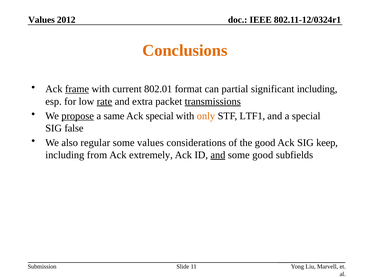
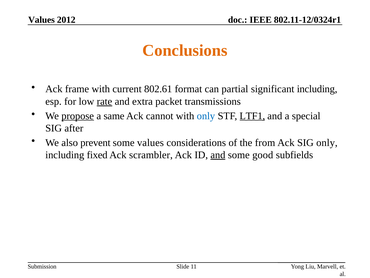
frame underline: present -> none
802.01: 802.01 -> 802.61
transmissions underline: present -> none
Ack special: special -> cannot
only at (206, 116) colour: orange -> blue
LTF1 underline: none -> present
false: false -> after
regular: regular -> prevent
the good: good -> from
SIG keep: keep -> only
from: from -> fixed
extremely: extremely -> scrambler
